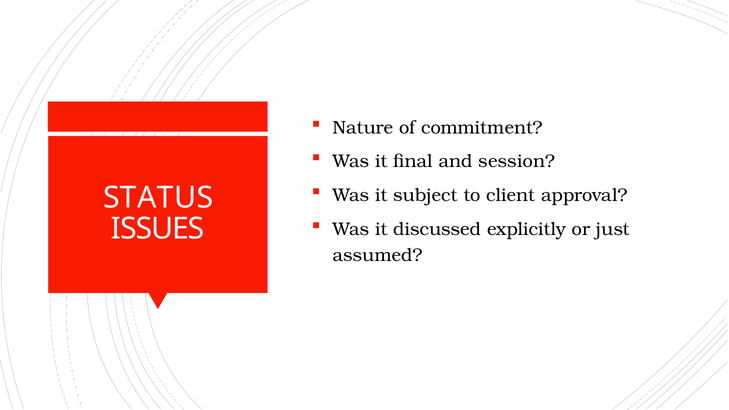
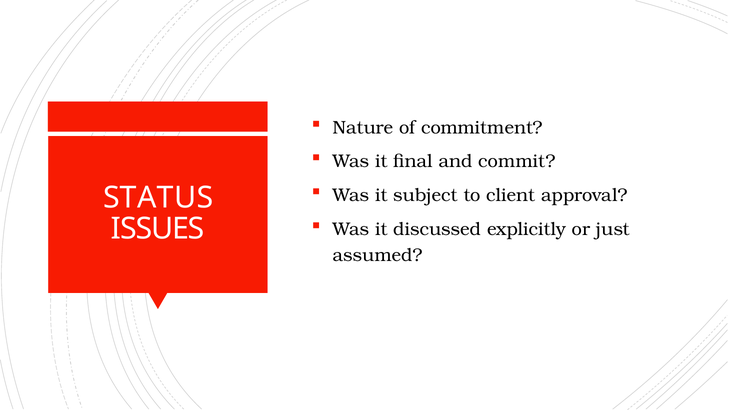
session: session -> commit
